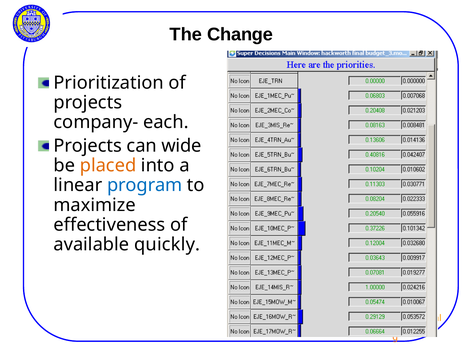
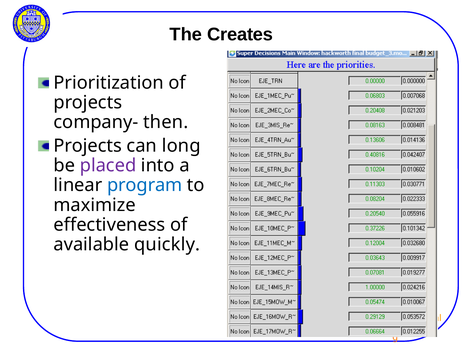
Change: Change -> Creates
each: each -> then
wide: wide -> long
placed colour: orange -> purple
